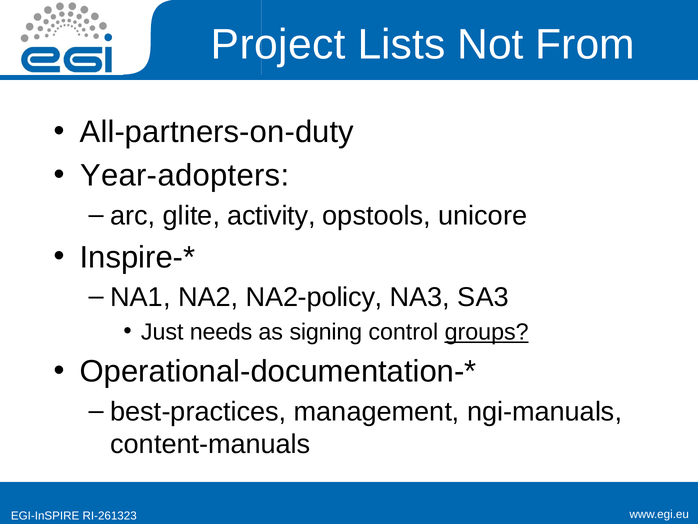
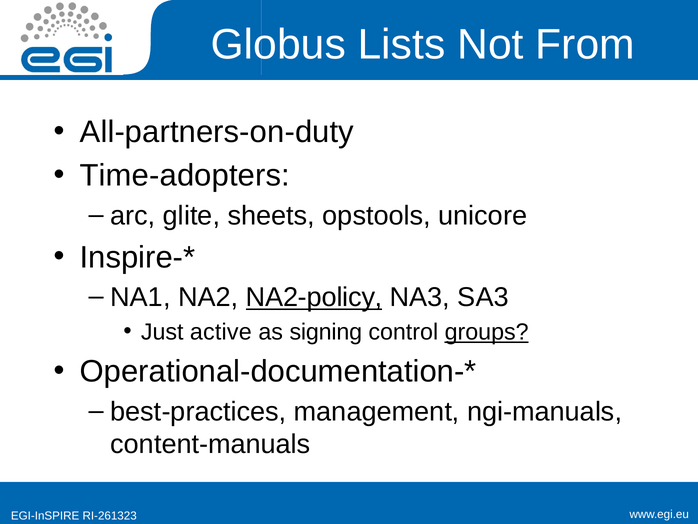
Project: Project -> Globus
Year-adopters: Year-adopters -> Time-adopters
activity: activity -> sheets
NA2-policy underline: none -> present
needs: needs -> active
